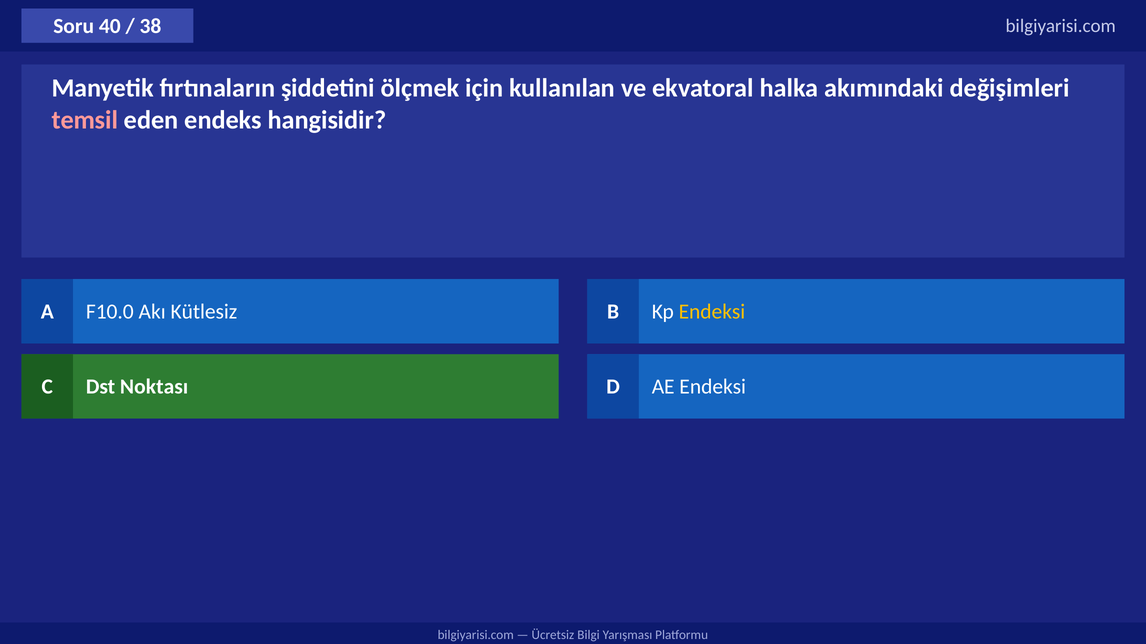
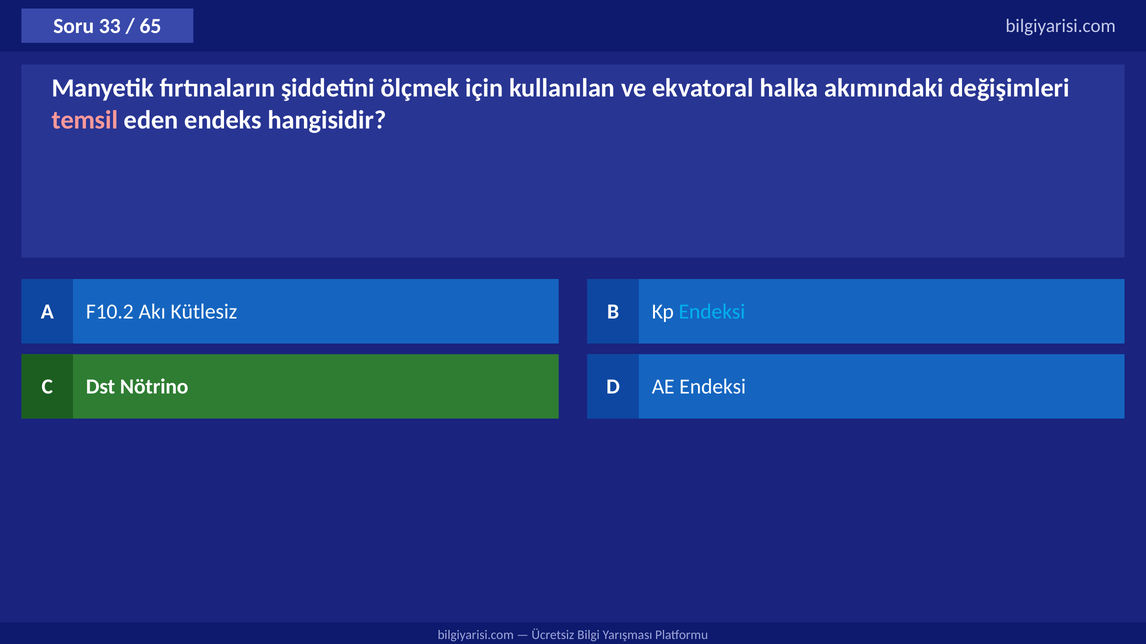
40: 40 -> 33
38: 38 -> 65
F10.0: F10.0 -> F10.2
Endeksi at (712, 312) colour: yellow -> light blue
Noktası: Noktası -> Nötrino
